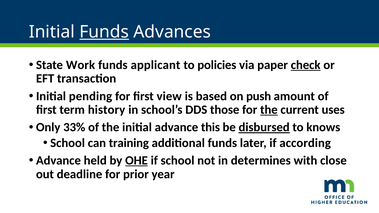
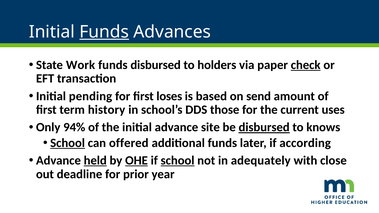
funds applicant: applicant -> disbursed
policies: policies -> holders
view: view -> loses
push: push -> send
the at (269, 110) underline: present -> none
33%: 33% -> 94%
this: this -> site
School at (68, 143) underline: none -> present
training: training -> offered
held underline: none -> present
school at (178, 161) underline: none -> present
determines: determines -> adequately
